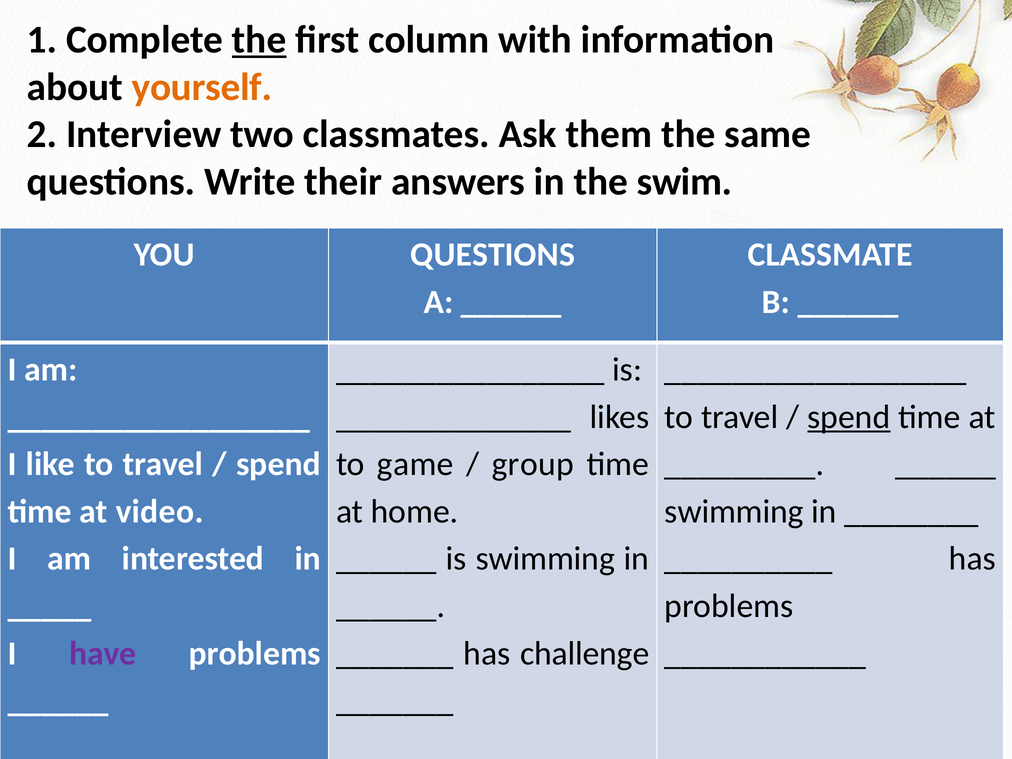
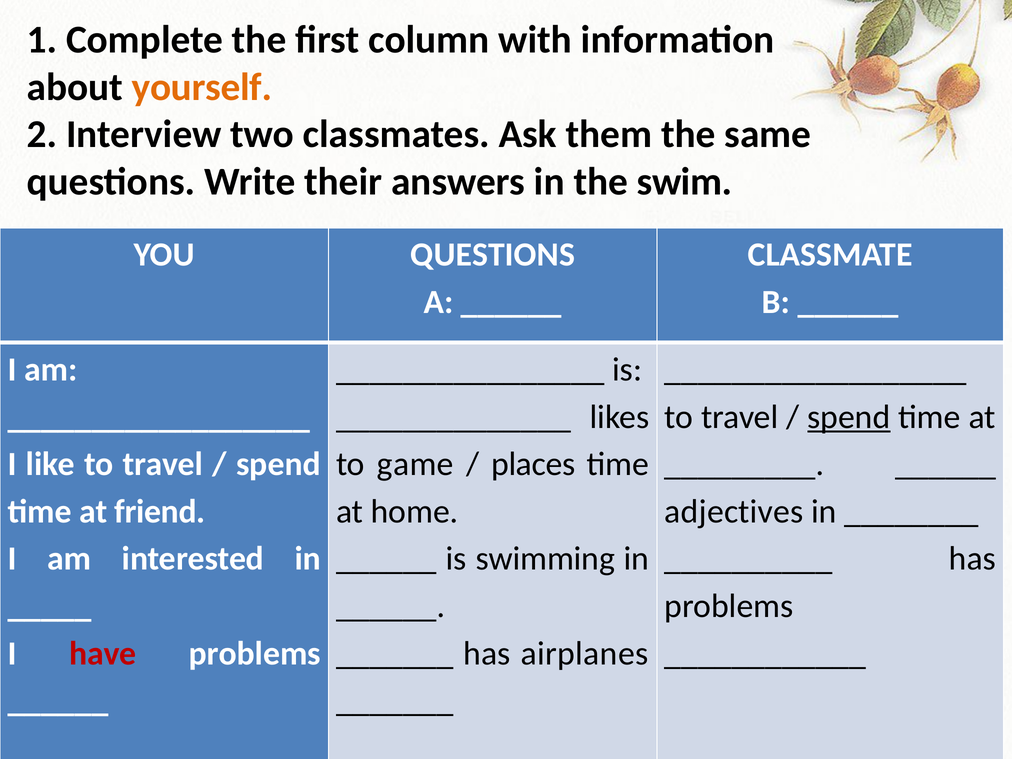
the at (259, 40) underline: present -> none
group: group -> places
video: video -> friend
swimming at (734, 512): swimming -> adjectives
have colour: purple -> red
challenge: challenge -> airplanes
